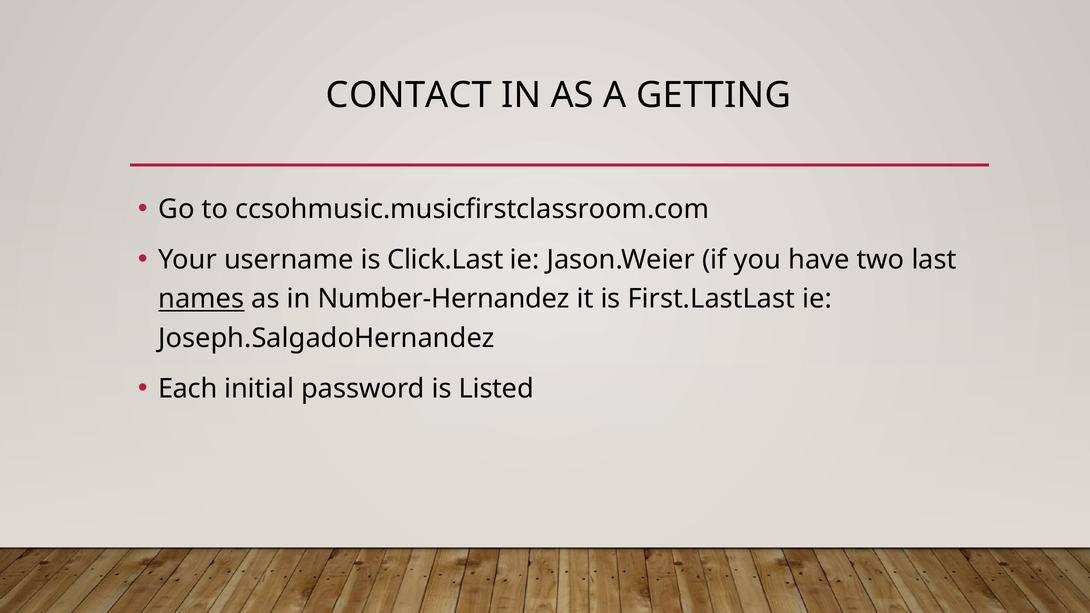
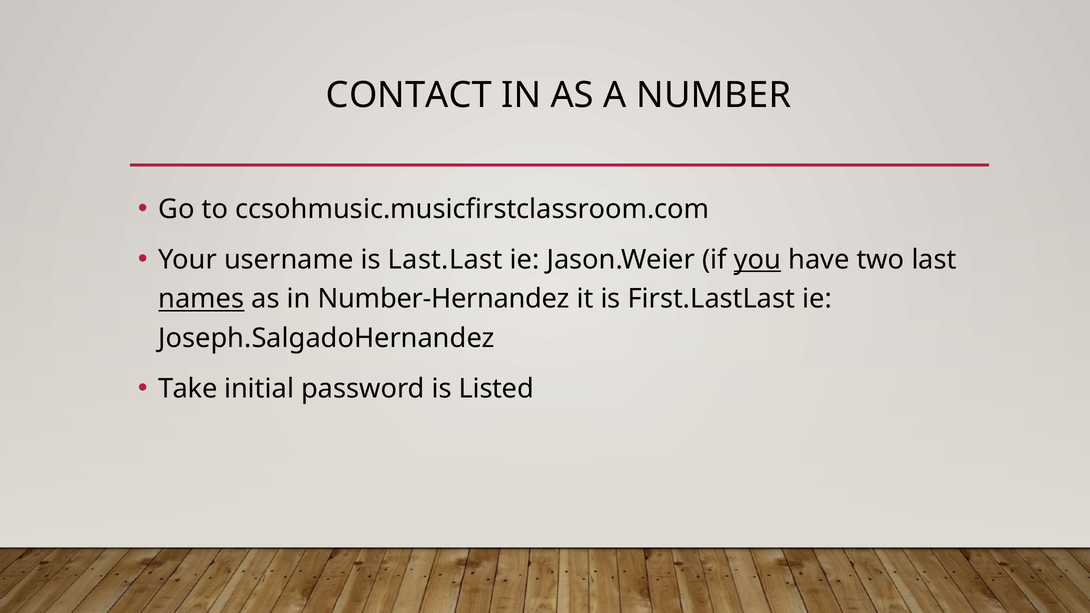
GETTING: GETTING -> NUMBER
Click.Last: Click.Last -> Last.Last
you underline: none -> present
Each: Each -> Take
